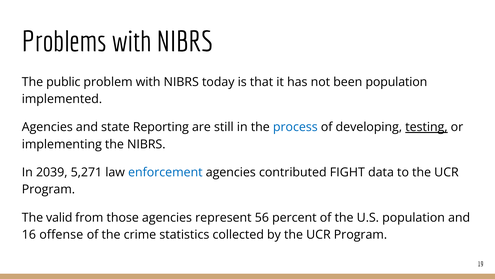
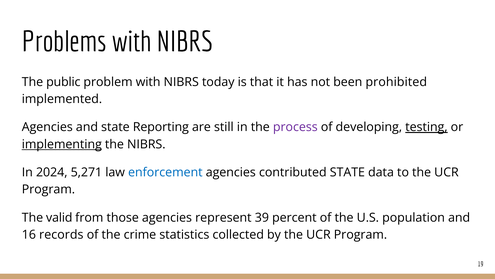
been population: population -> prohibited
process colour: blue -> purple
implementing underline: none -> present
2039: 2039 -> 2024
contributed FIGHT: FIGHT -> STATE
56: 56 -> 39
offense: offense -> records
